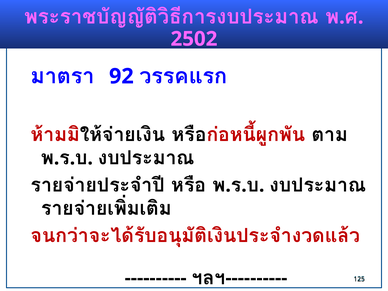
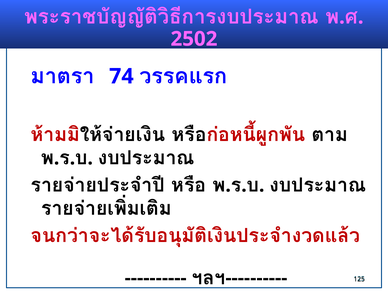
92: 92 -> 74
